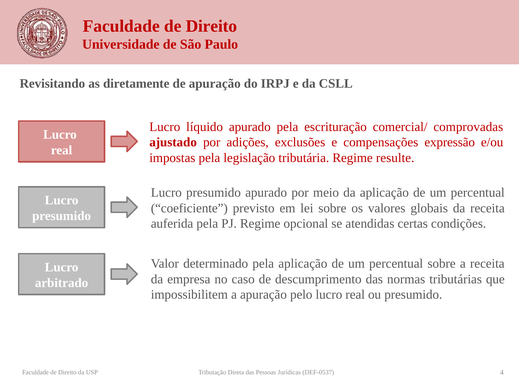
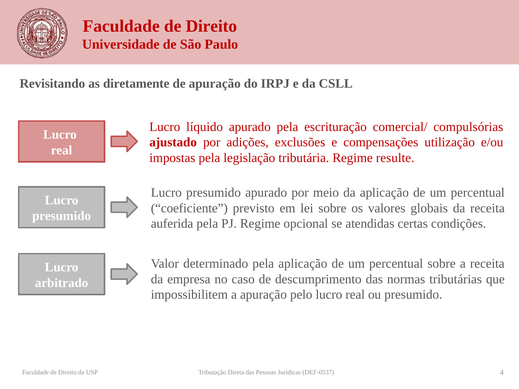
comprovadas: comprovadas -> compulsórias
expressão: expressão -> utilização
